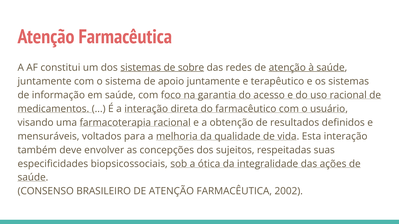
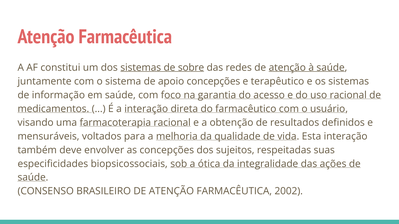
apoio juntamente: juntamente -> concepções
